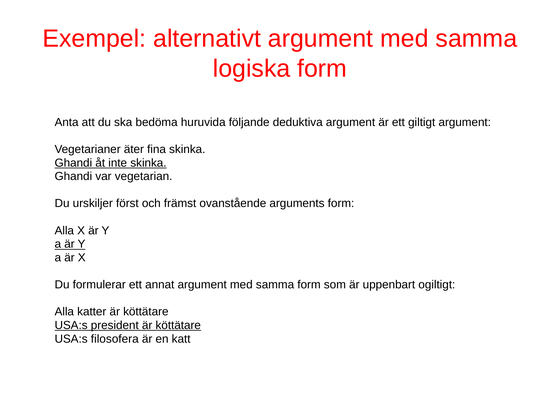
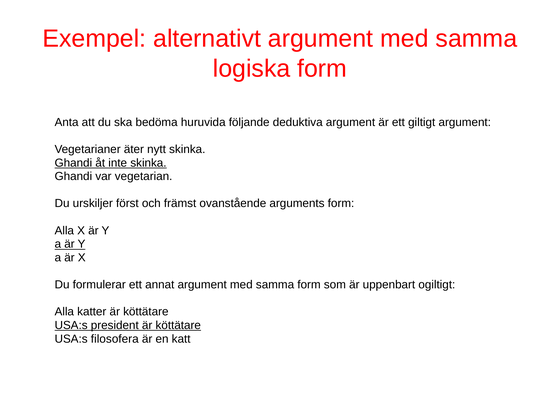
fina: fina -> nytt
